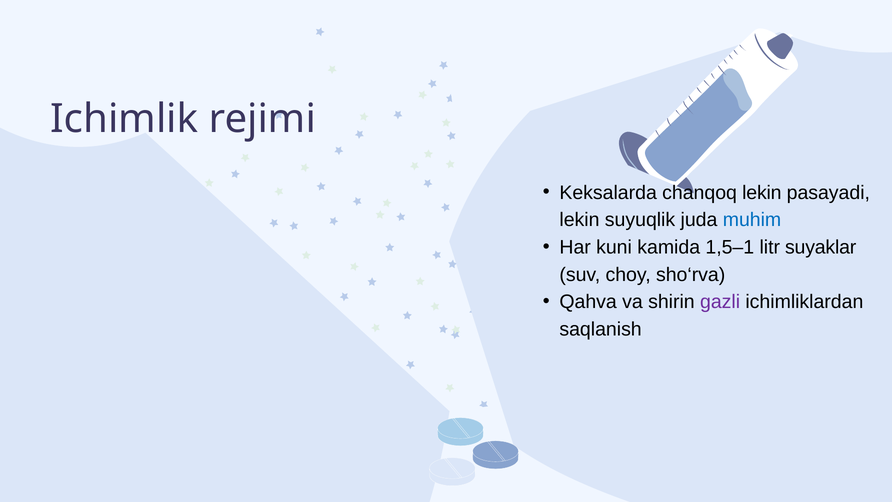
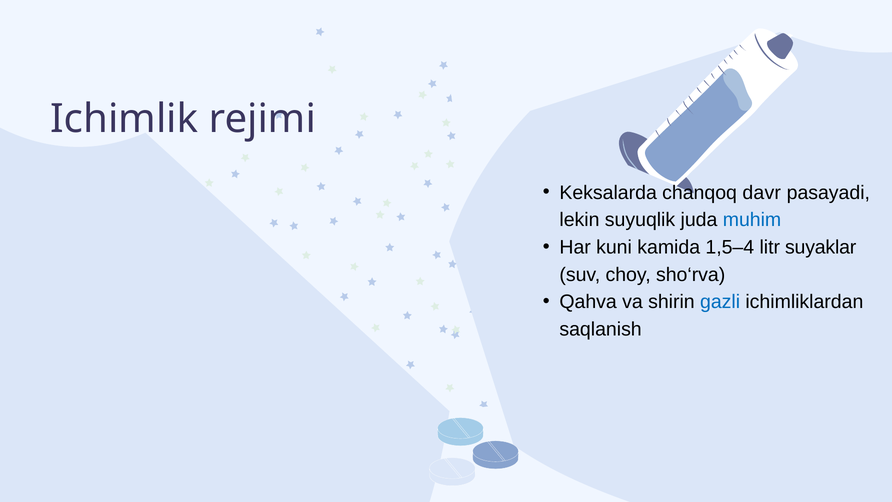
chanqoq lekin: lekin -> davr
1,5–1: 1,5–1 -> 1,5–4
gazli colour: purple -> blue
